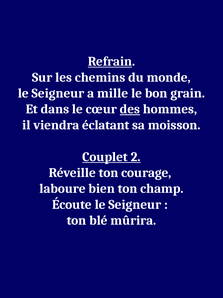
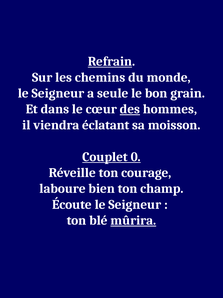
mille: mille -> seule
2: 2 -> 0
mûrira underline: none -> present
